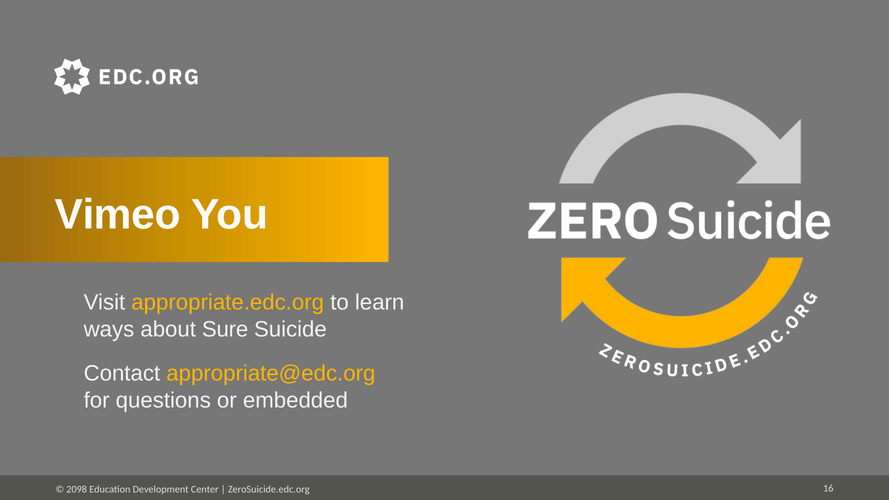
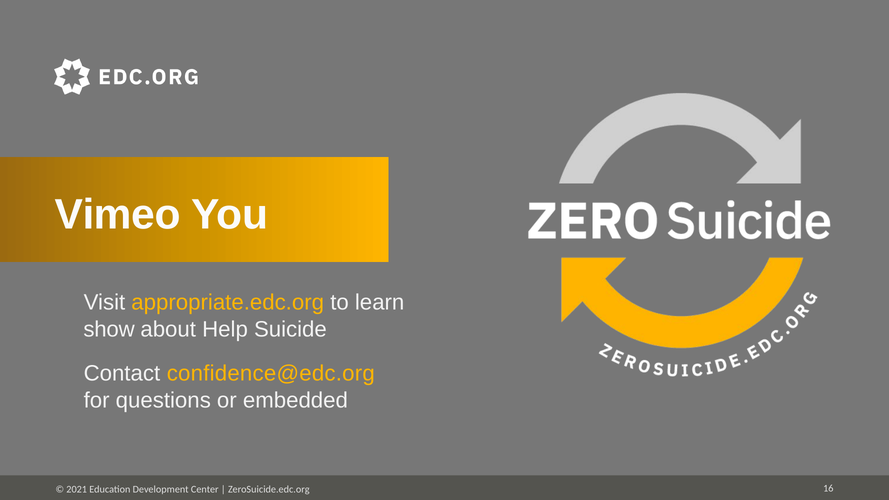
ways: ways -> show
Sure: Sure -> Help
appropriate@edc.org: appropriate@edc.org -> confidence@edc.org
2098: 2098 -> 2021
